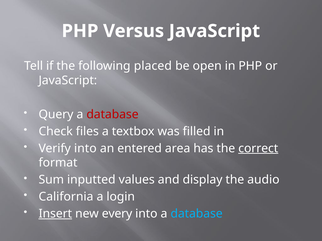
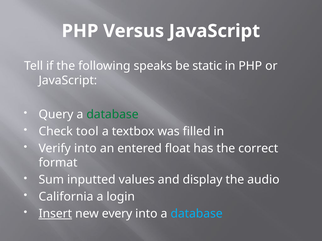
placed: placed -> speaks
open: open -> static
database at (113, 115) colour: red -> green
files: files -> tool
area: area -> float
correct underline: present -> none
